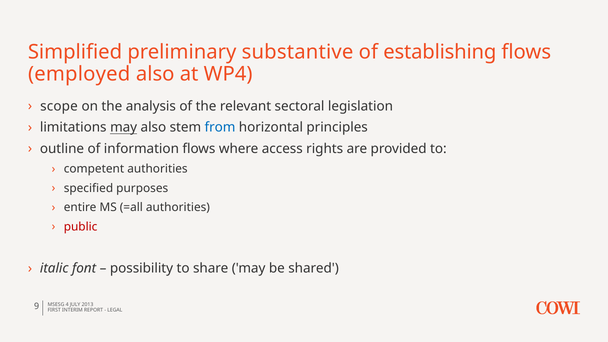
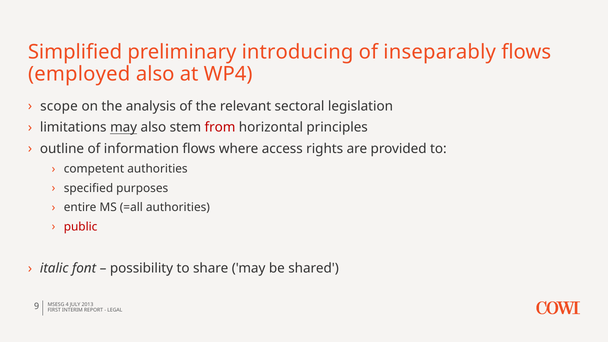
substantive: substantive -> introducing
establishing: establishing -> inseparably
from colour: blue -> red
